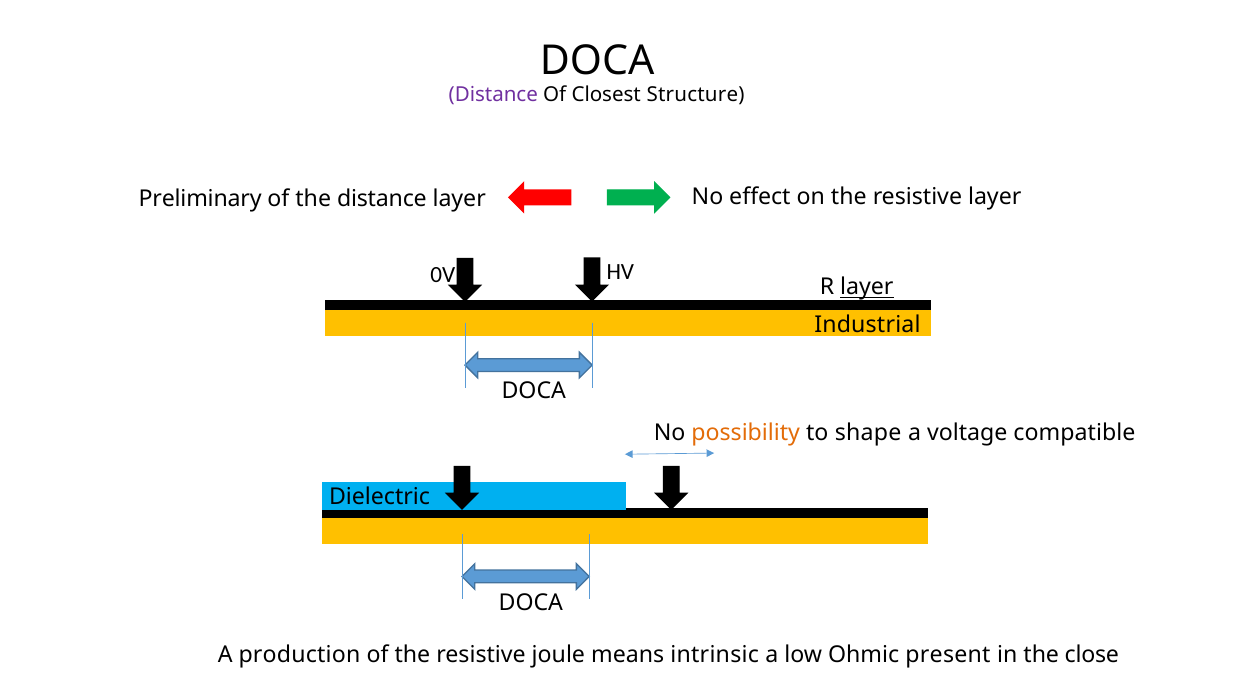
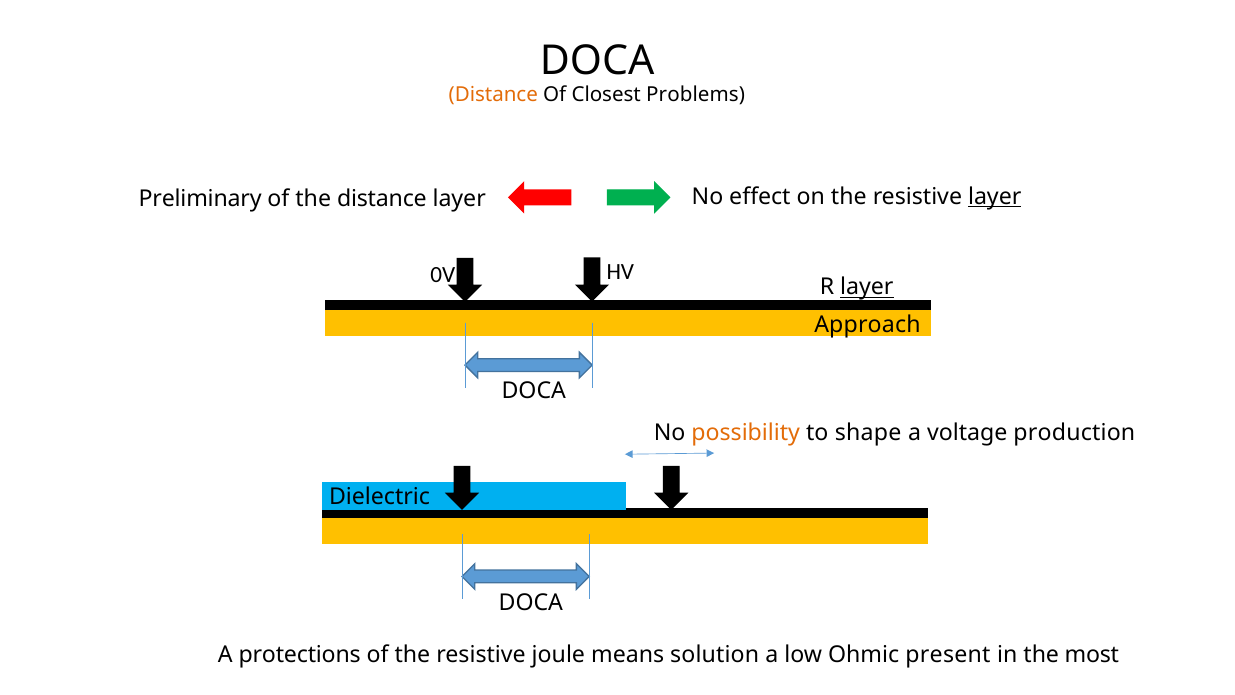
Distance at (493, 94) colour: purple -> orange
Structure: Structure -> Problems
layer at (995, 197) underline: none -> present
Industrial: Industrial -> Approach
compatible: compatible -> production
production: production -> protections
intrinsic: intrinsic -> solution
close: close -> most
